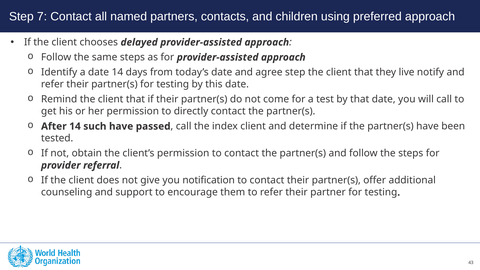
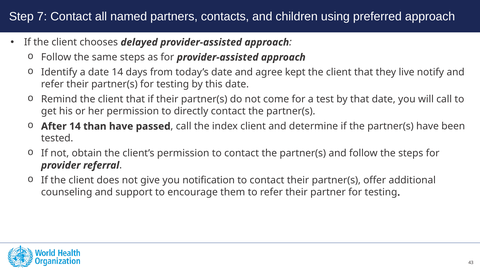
agree step: step -> kept
such: such -> than
